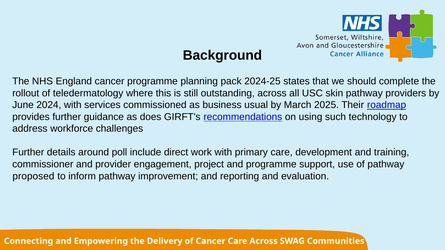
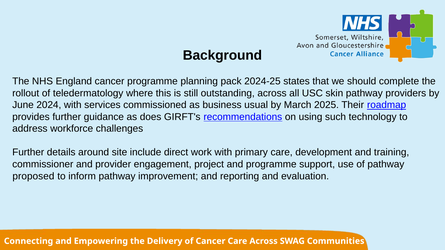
poll: poll -> site
